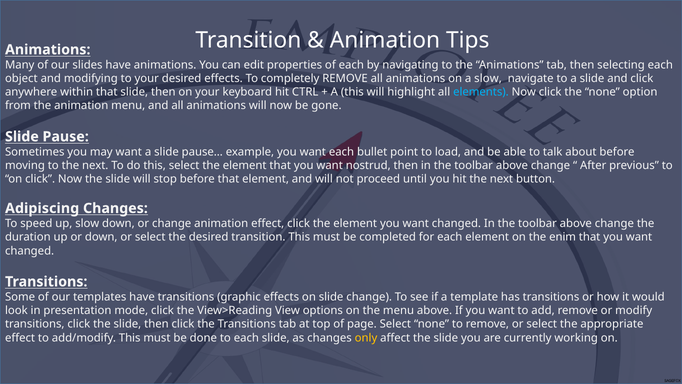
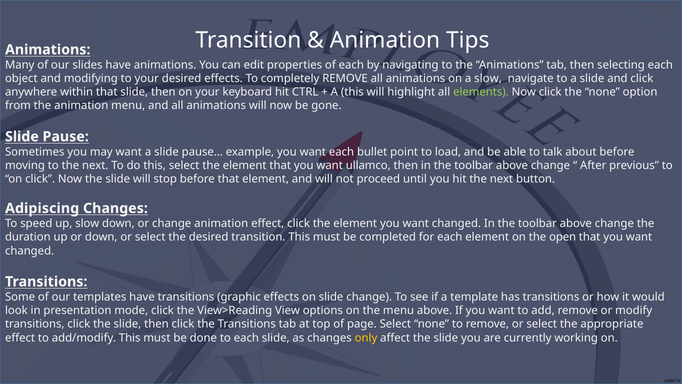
elements colour: light blue -> light green
nostrud: nostrud -> ullamco
enim: enim -> open
